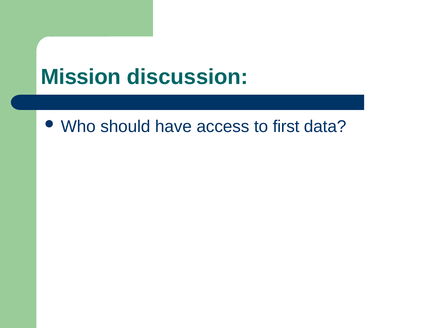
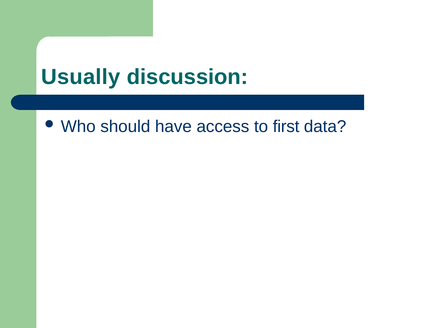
Mission: Mission -> Usually
